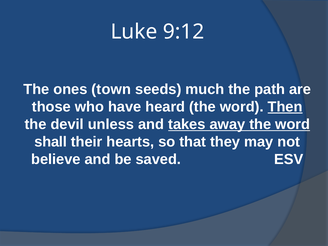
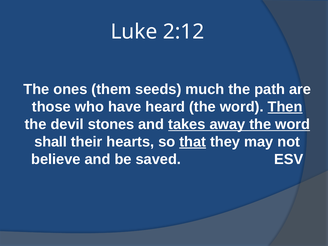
9:12: 9:12 -> 2:12
town: town -> them
unless: unless -> stones
that underline: none -> present
